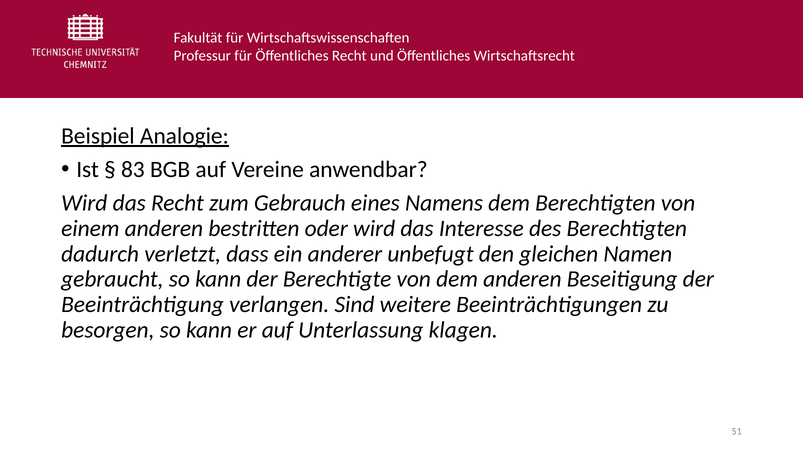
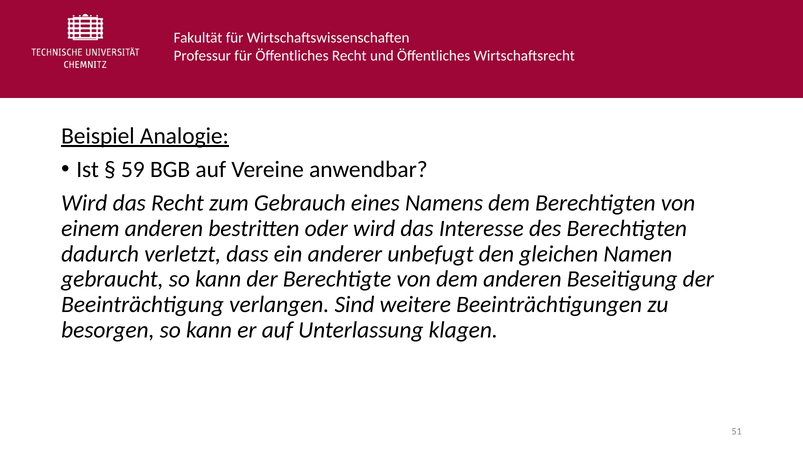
83: 83 -> 59
